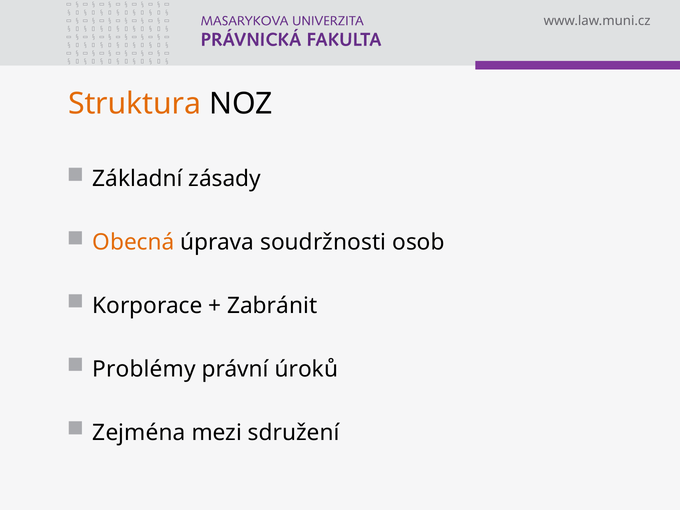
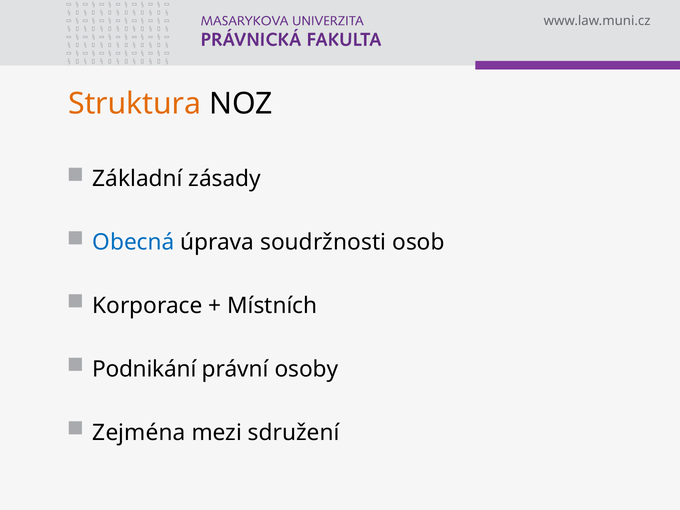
Obecná colour: orange -> blue
Zabránit: Zabránit -> Místních
Problémy: Problémy -> Podnikání
úroků: úroků -> osoby
